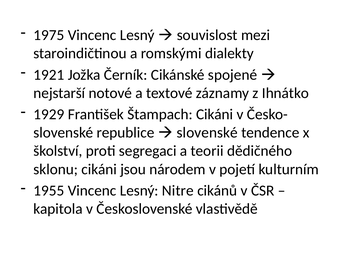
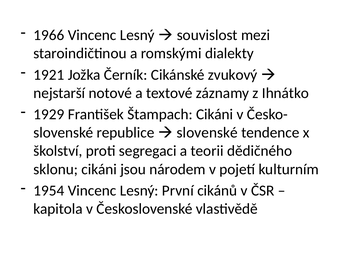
1975: 1975 -> 1966
spojené: spojené -> zvukový
1955: 1955 -> 1954
Nitre: Nitre -> První
